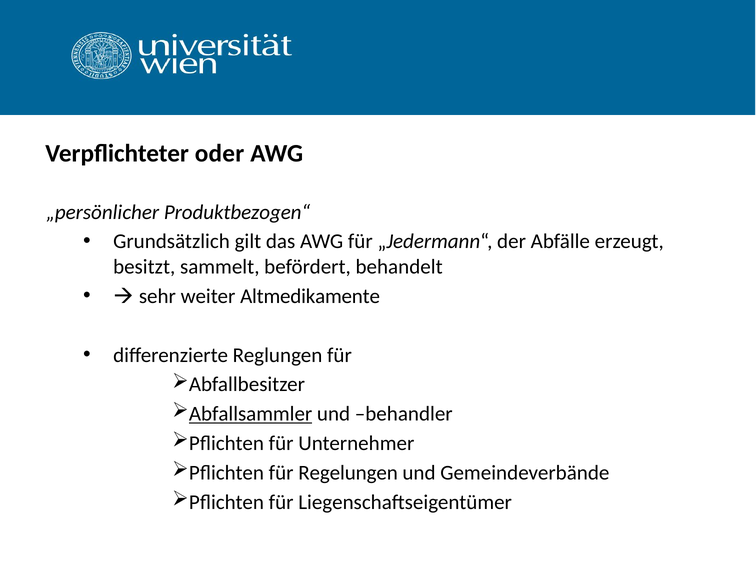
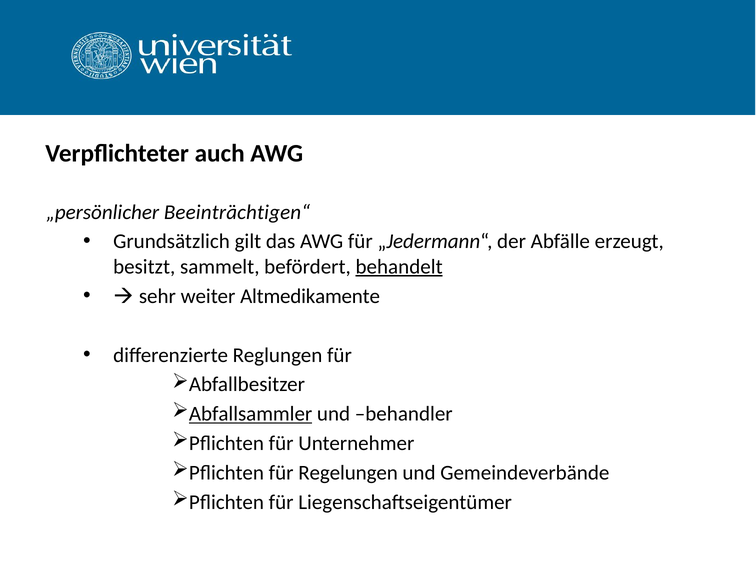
oder: oder -> auch
Produktbezogen“: Produktbezogen“ -> Beeinträchtigen“
behandelt underline: none -> present
